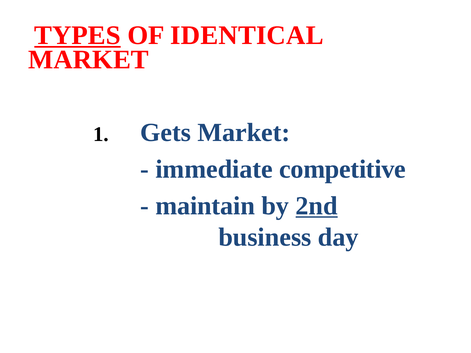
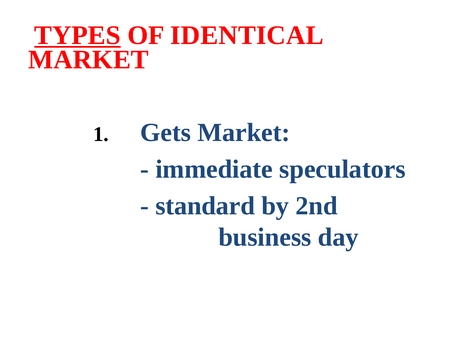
competitive: competitive -> speculators
maintain: maintain -> standard
2nd underline: present -> none
